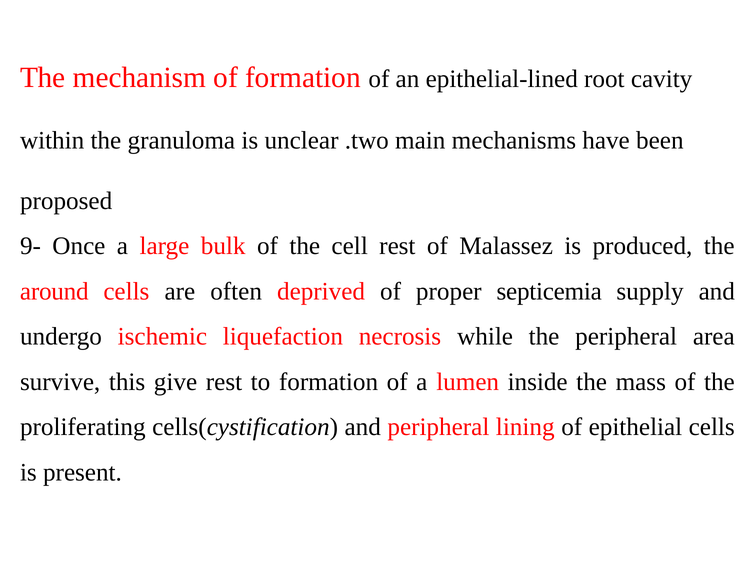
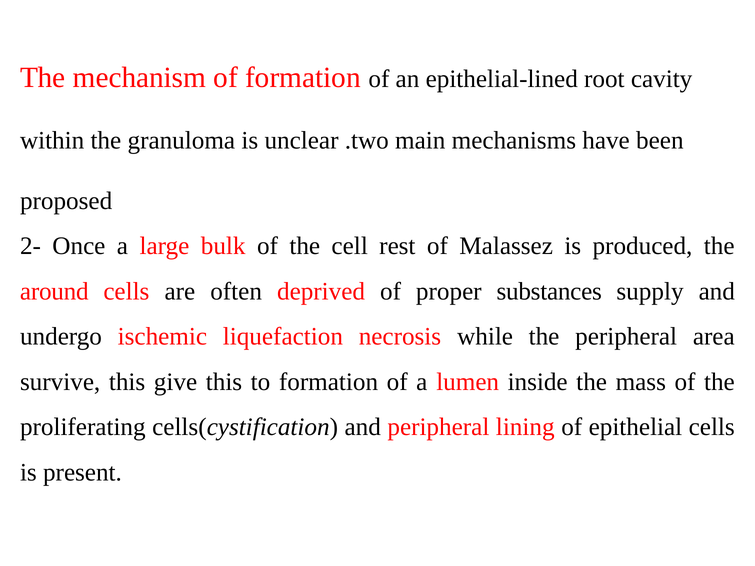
9-: 9- -> 2-
septicemia: septicemia -> substances
give rest: rest -> this
